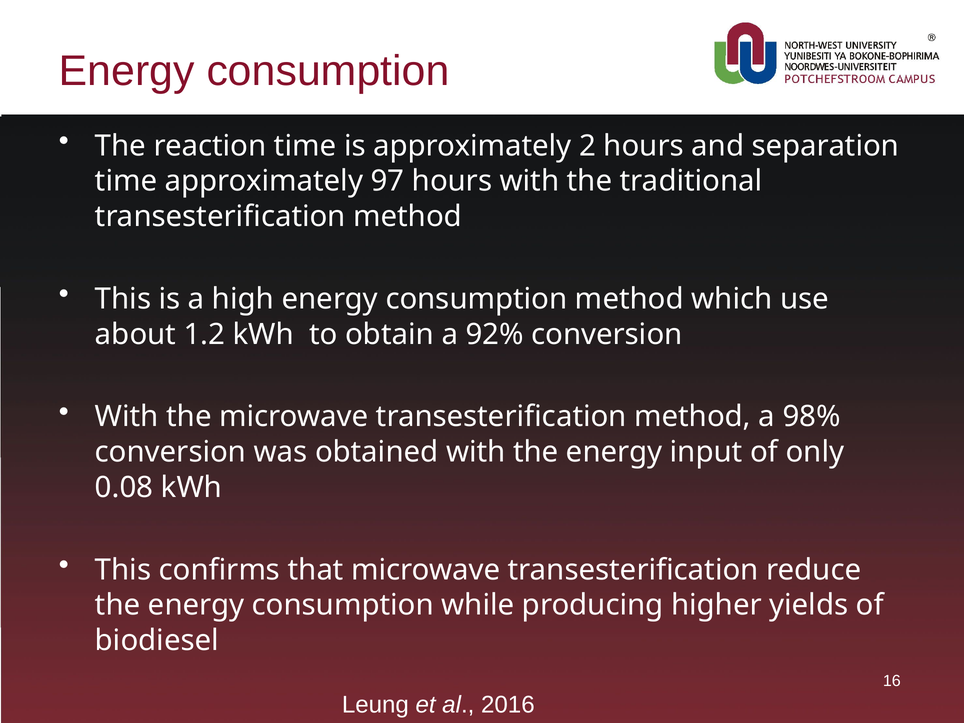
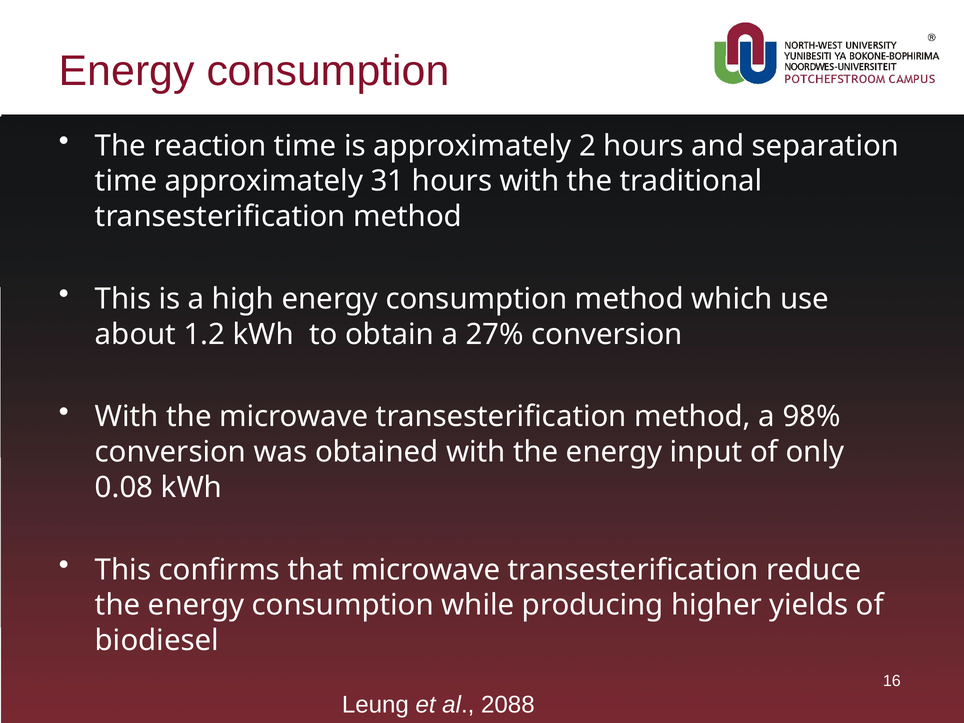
97: 97 -> 31
92%: 92% -> 27%
2016: 2016 -> 2088
